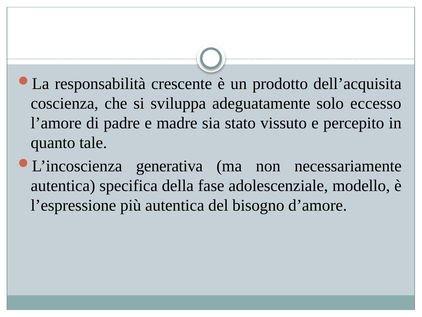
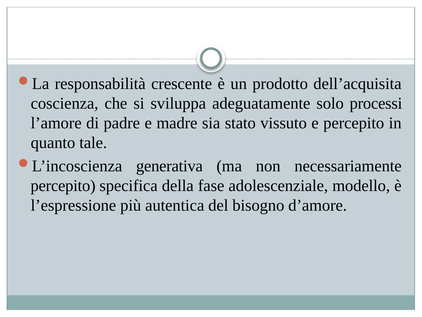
eccesso: eccesso -> processi
autentica at (63, 185): autentica -> percepito
